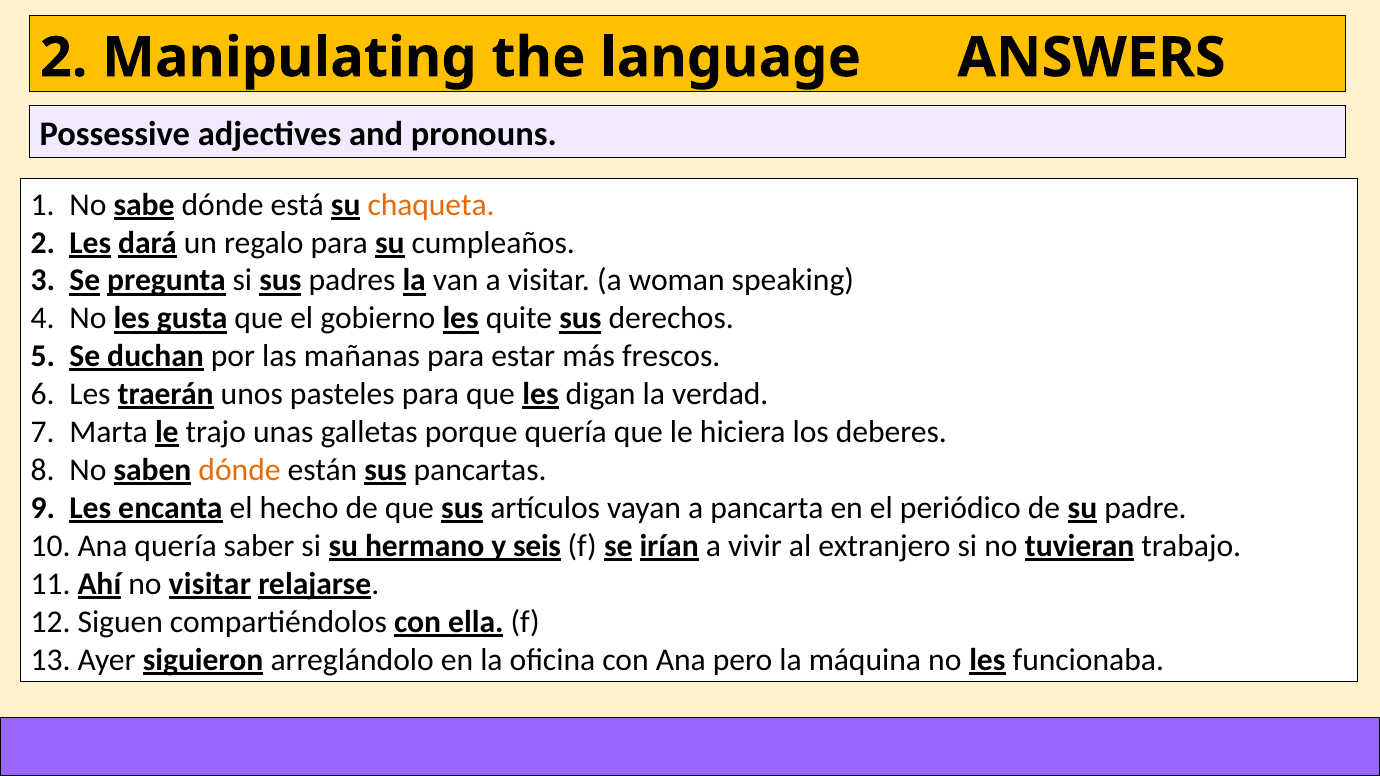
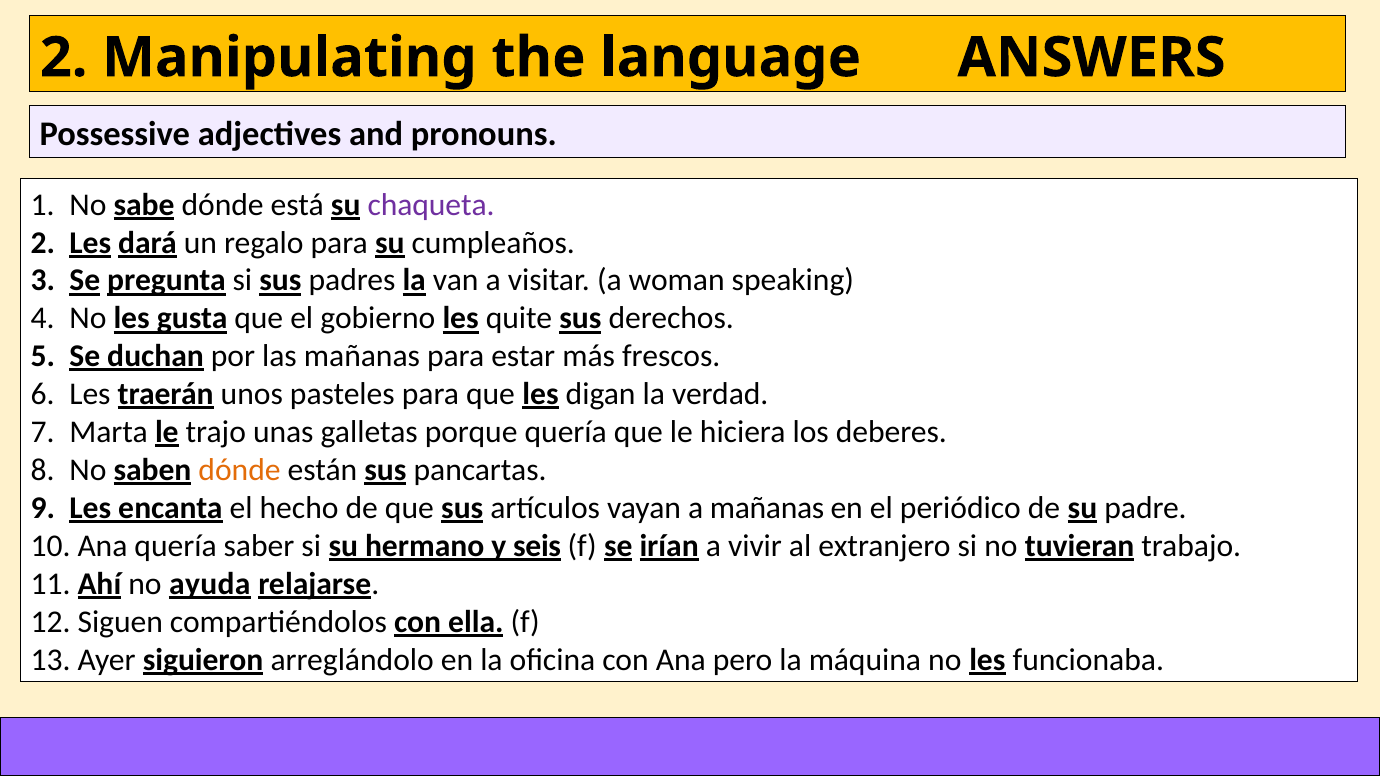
chaqueta colour: orange -> purple
a pancarta: pancarta -> mañanas
no visitar: visitar -> ayuda
